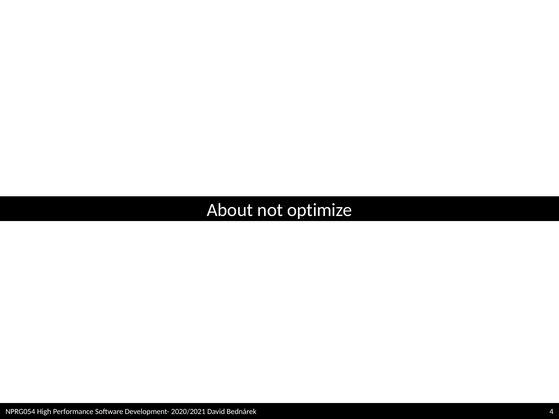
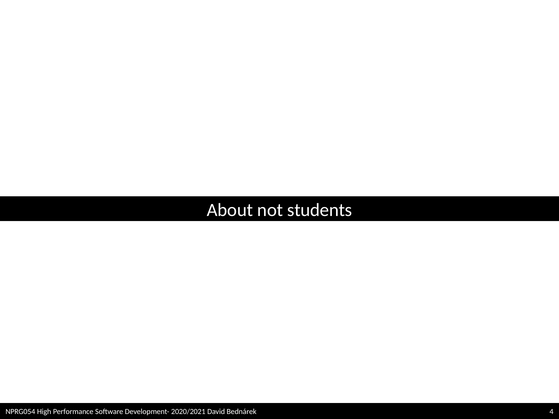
optimize: optimize -> students
